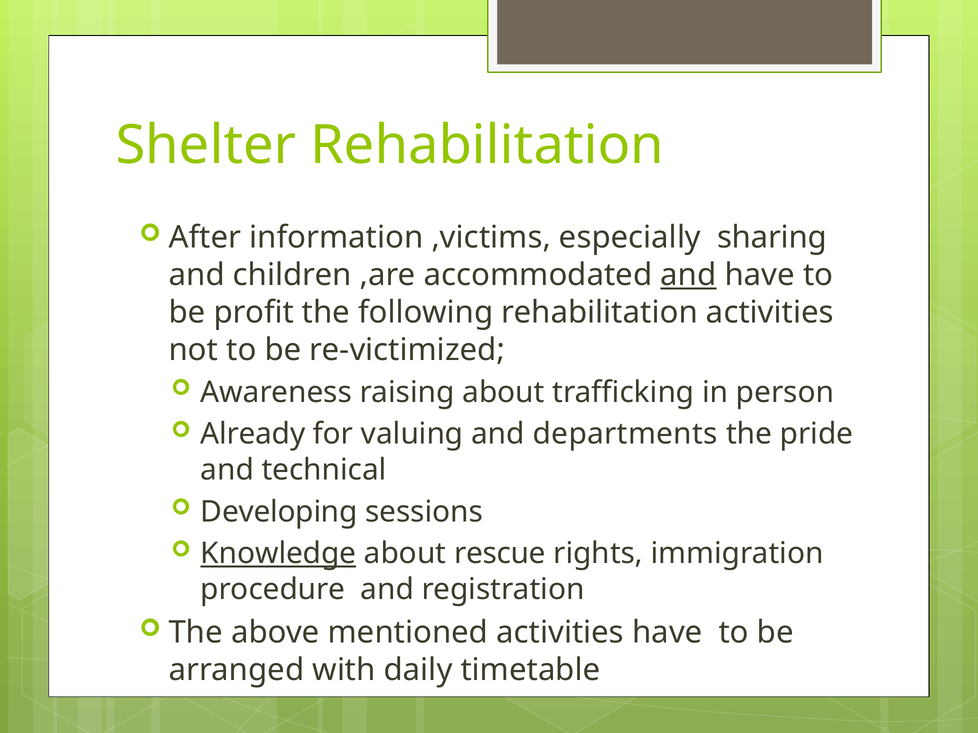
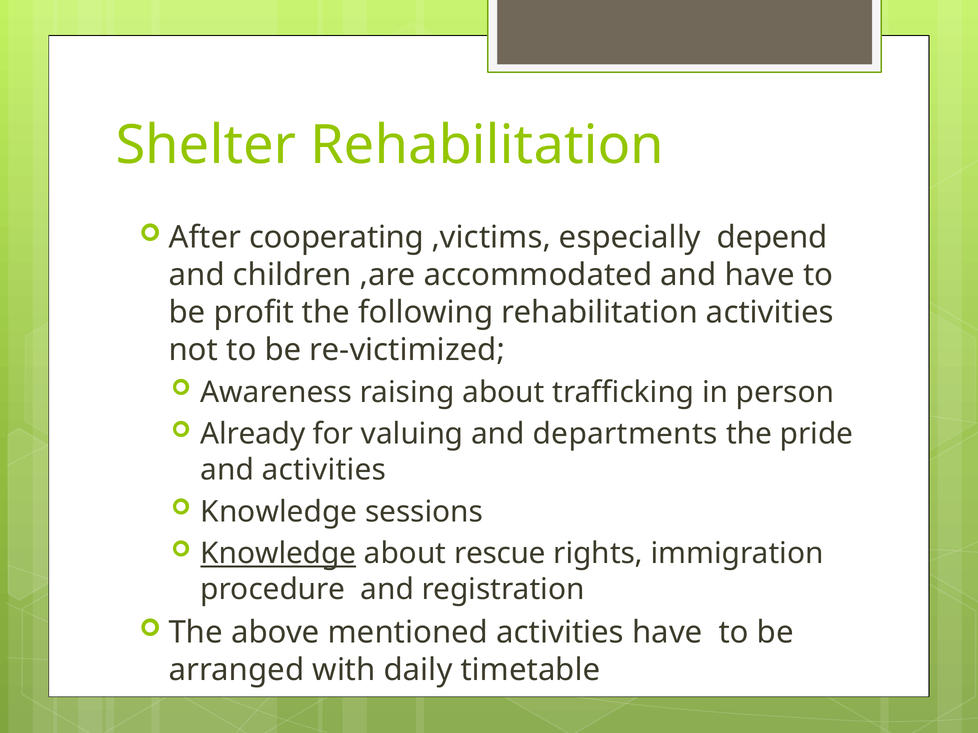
information: information -> cooperating
sharing: sharing -> depend
and at (688, 275) underline: present -> none
and technical: technical -> activities
Developing at (279, 512): Developing -> Knowledge
